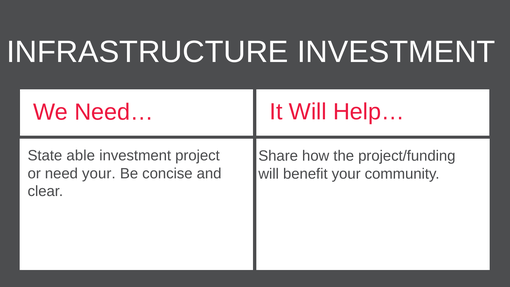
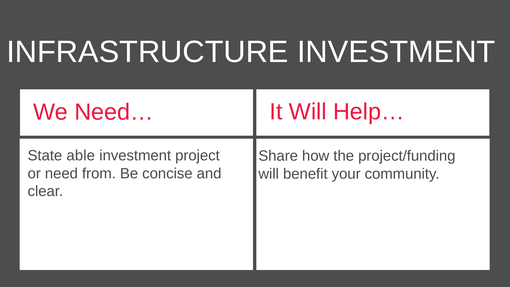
need your: your -> from
